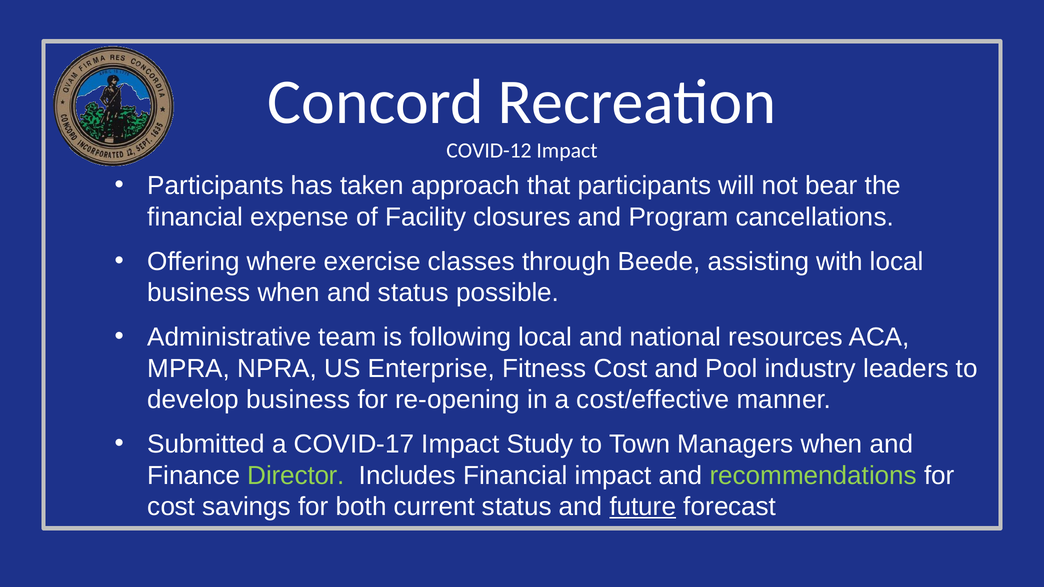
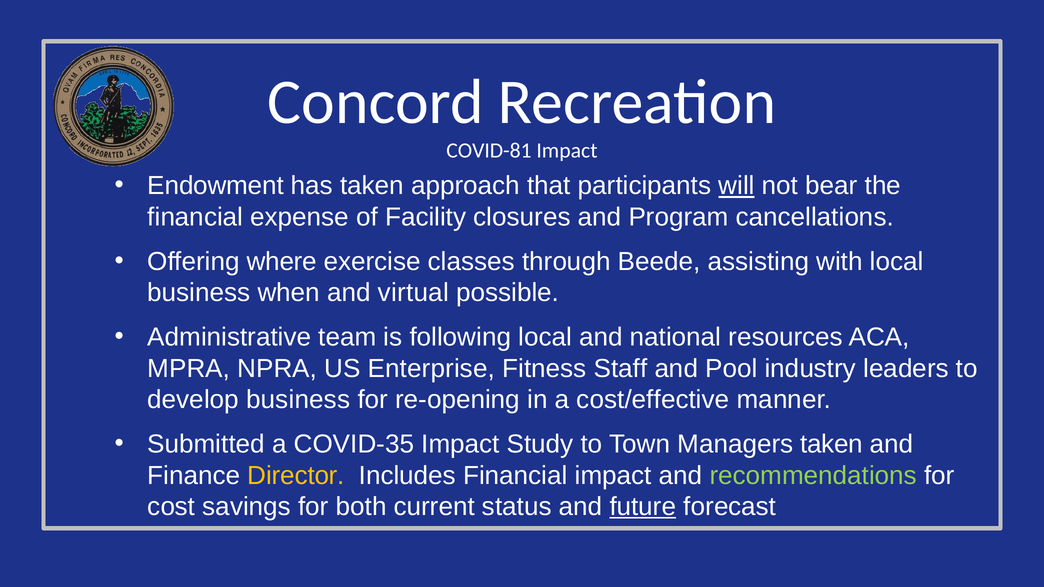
COVID-12: COVID-12 -> COVID-81
Participants at (216, 186): Participants -> Endowment
will underline: none -> present
and status: status -> virtual
Fitness Cost: Cost -> Staff
COVID-17: COVID-17 -> COVID-35
Managers when: when -> taken
Director colour: light green -> yellow
